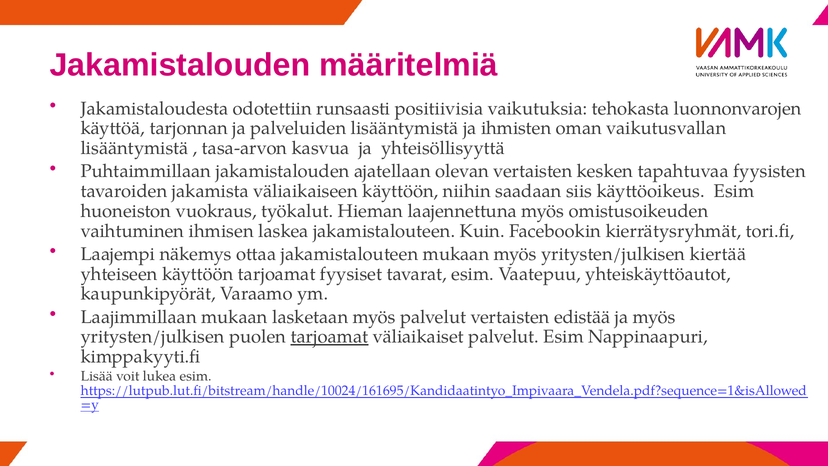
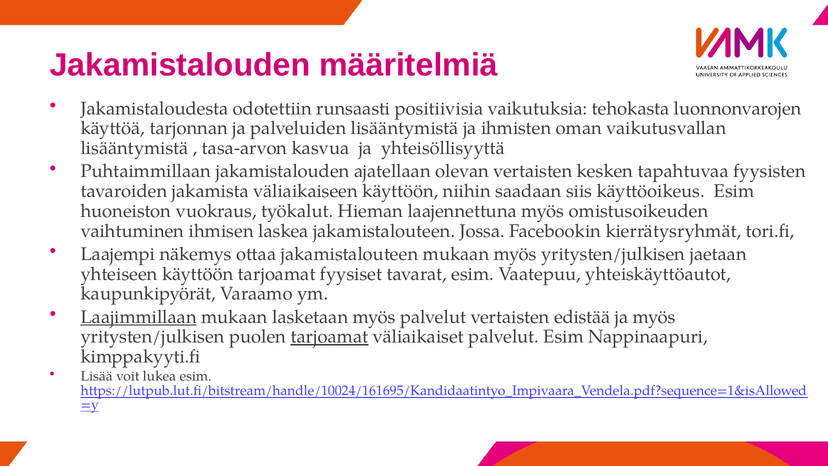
Kuin: Kuin -> Jossa
kiertää: kiertää -> jaetaan
Laajimmillaan underline: none -> present
